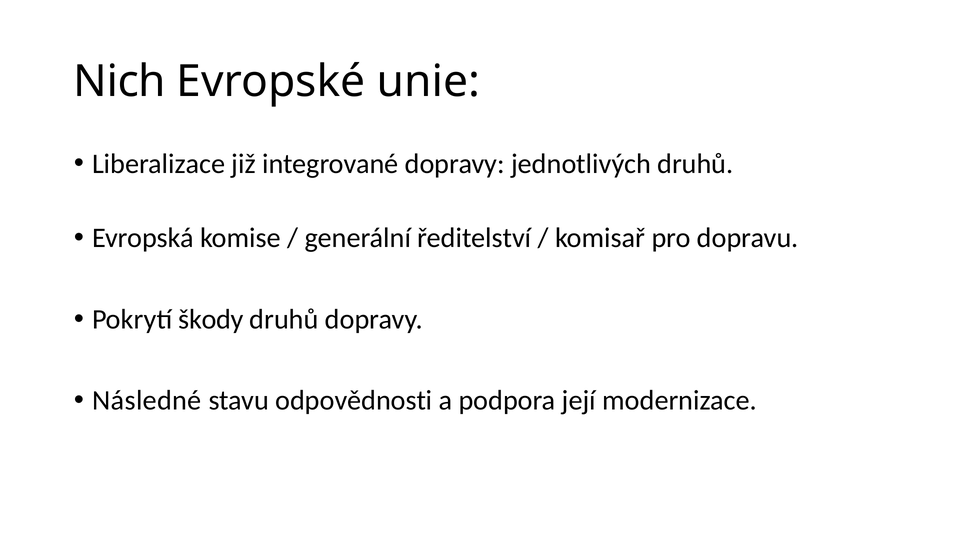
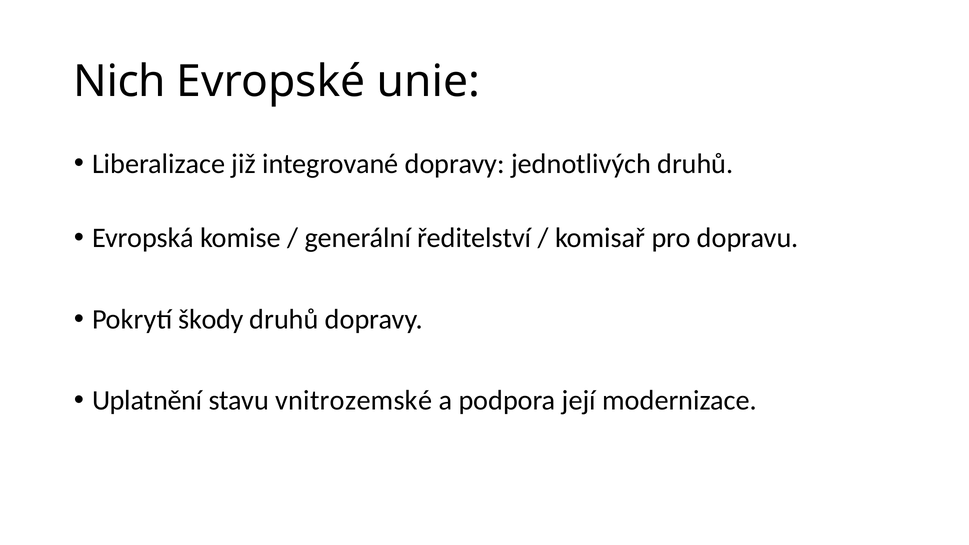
Následné: Následné -> Uplatnění
odpovědnosti: odpovědnosti -> vnitrozemské
